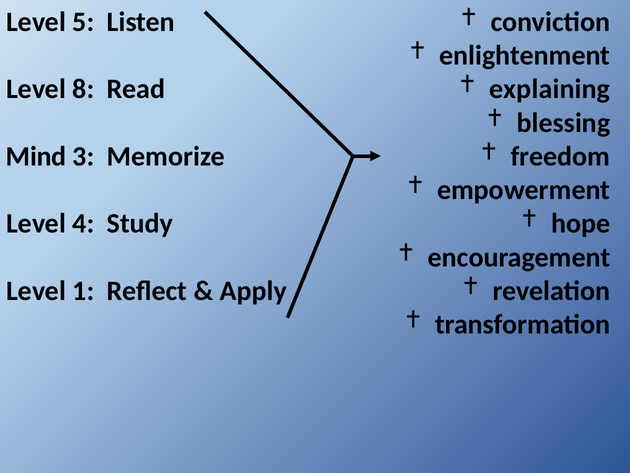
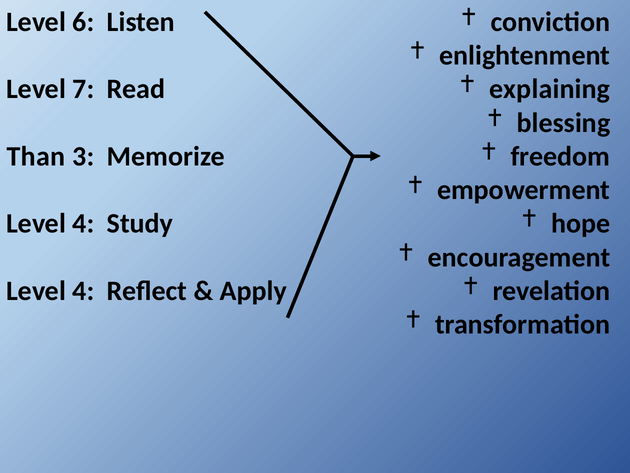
5: 5 -> 6
8: 8 -> 7
Mind: Mind -> Than
1 at (83, 291): 1 -> 4
